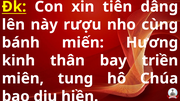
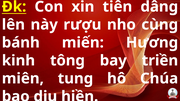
thân: thân -> tông
